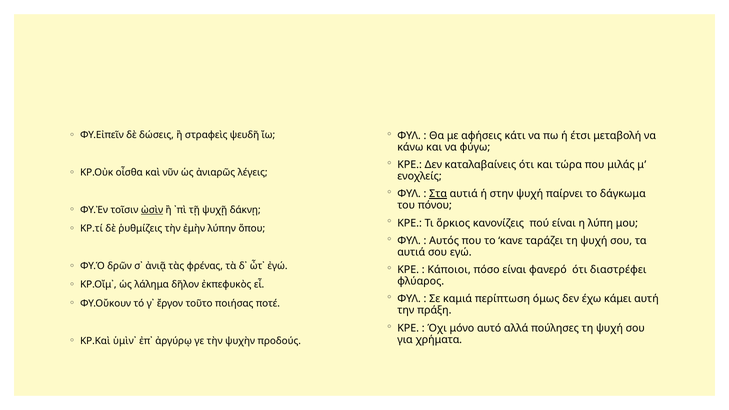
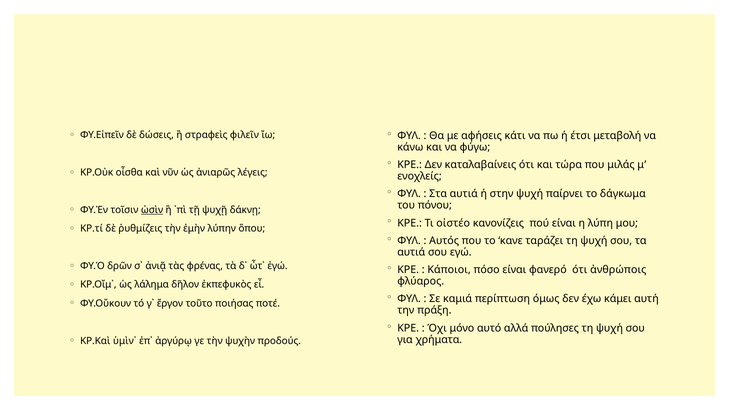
ψευδῆ: ψευδῆ -> φιλεῖν
Στα underline: present -> none
ὅρκιος: ὅρκιος -> οἰστέο
διαστρέφει: διαστρέφει -> ἀνθρώποις
